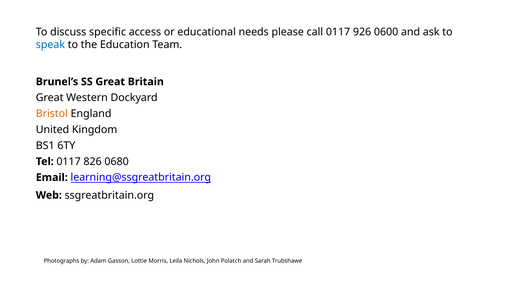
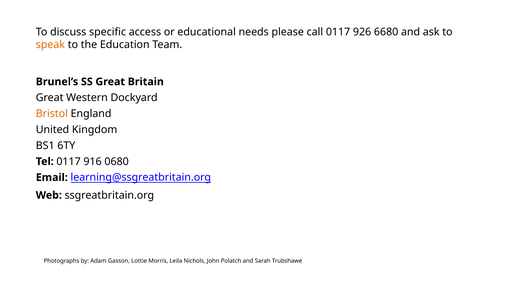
0600: 0600 -> 6680
speak colour: blue -> orange
826: 826 -> 916
